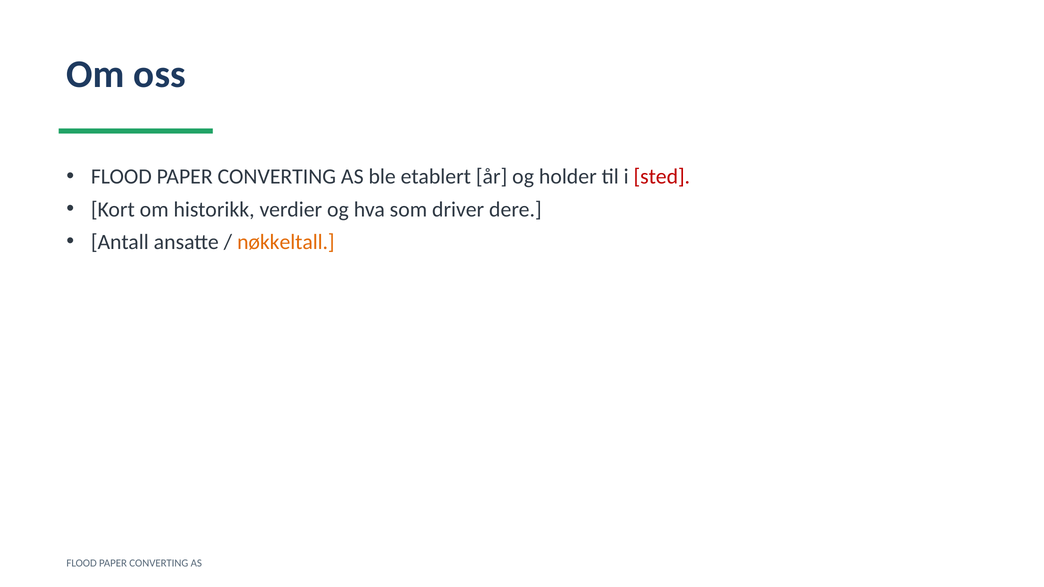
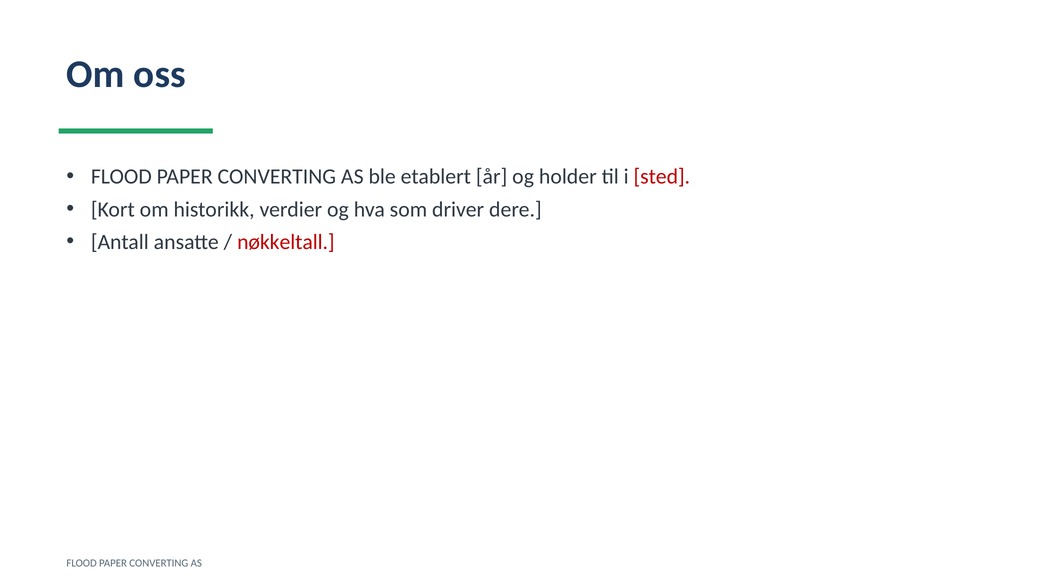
nøkkeltall colour: orange -> red
